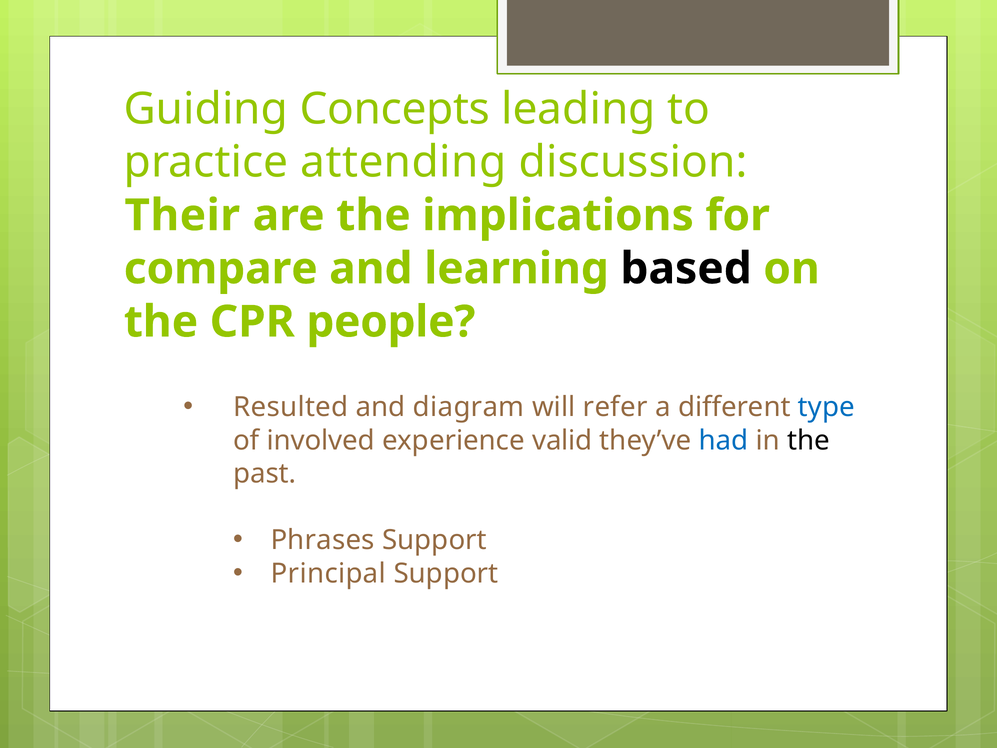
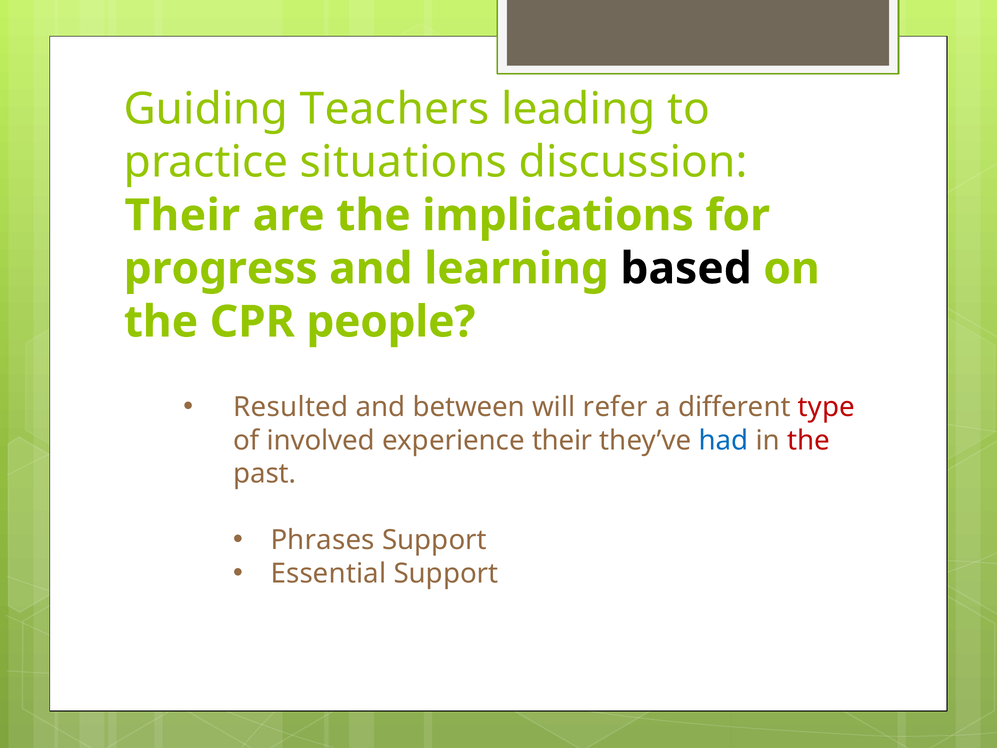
Concepts: Concepts -> Teachers
attending: attending -> situations
compare: compare -> progress
diagram: diagram -> between
type colour: blue -> red
experience valid: valid -> their
the at (809, 440) colour: black -> red
Principal: Principal -> Essential
